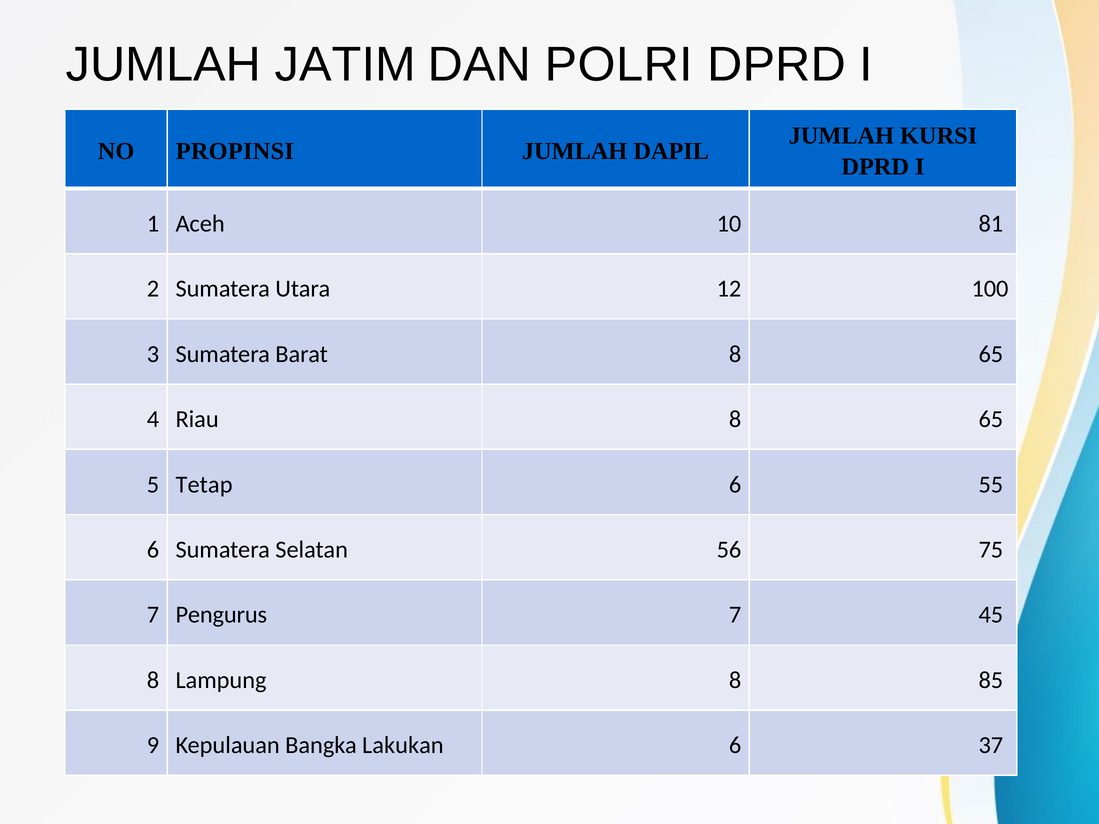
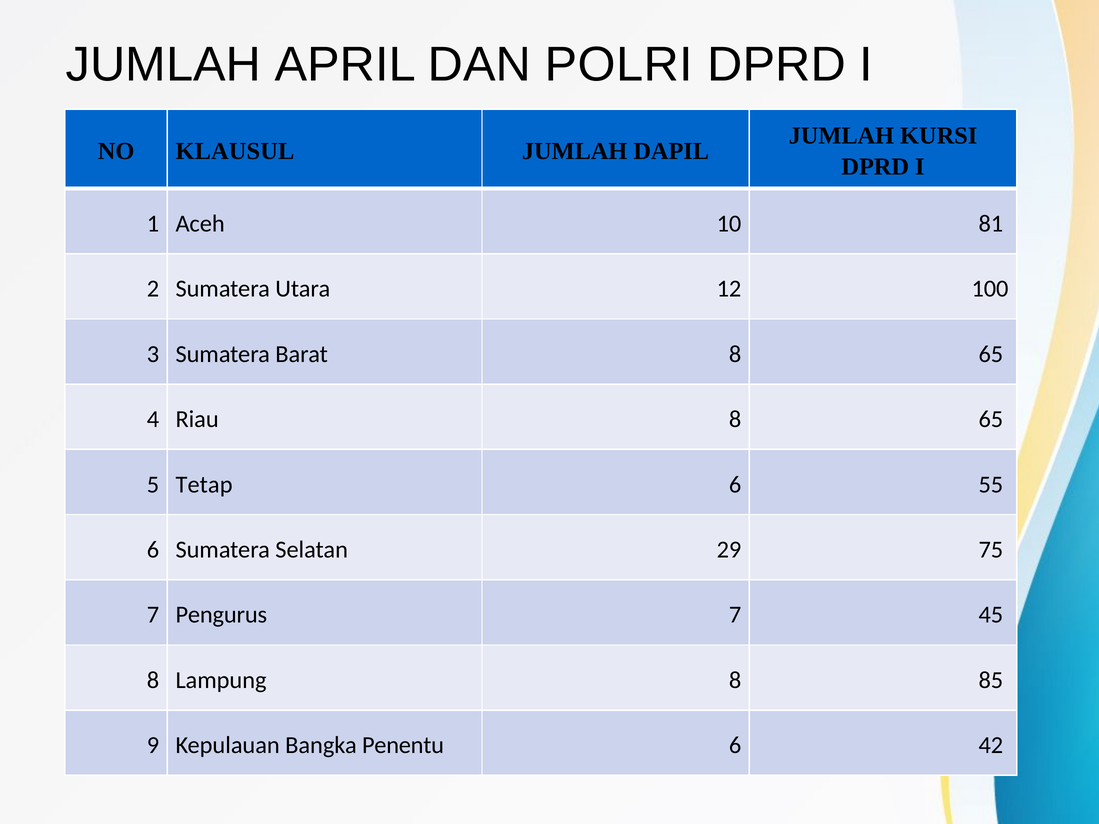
JATIM: JATIM -> APRIL
PROPINSI: PROPINSI -> KLAUSUL
56: 56 -> 29
Lakukan: Lakukan -> Penentu
37: 37 -> 42
